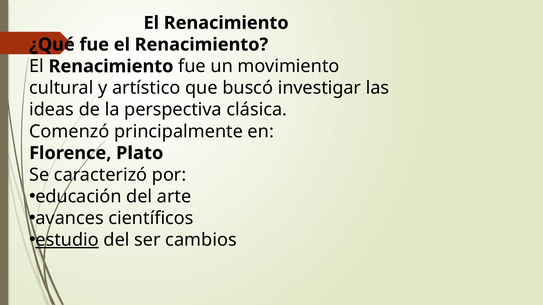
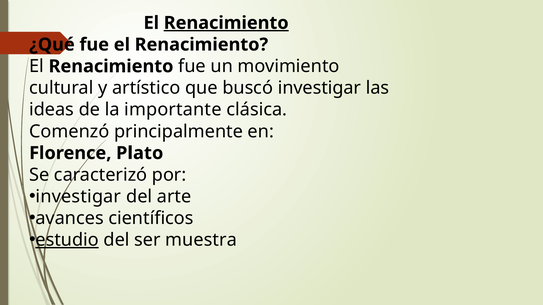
Renacimiento at (226, 23) underline: none -> present
perspectiva: perspectiva -> importante
educación at (79, 197): educación -> investigar
cambios: cambios -> muestra
